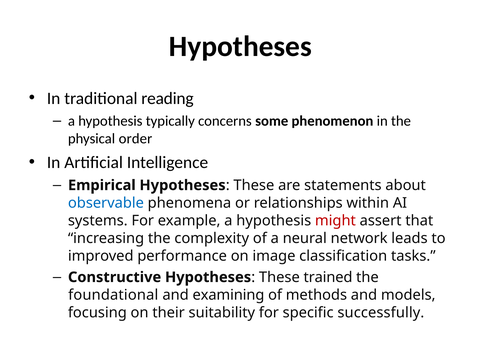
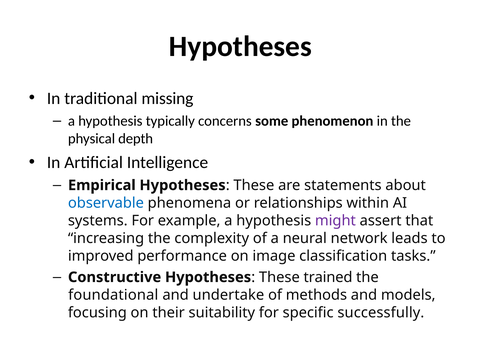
reading: reading -> missing
order: order -> depth
might colour: red -> purple
examining: examining -> undertake
